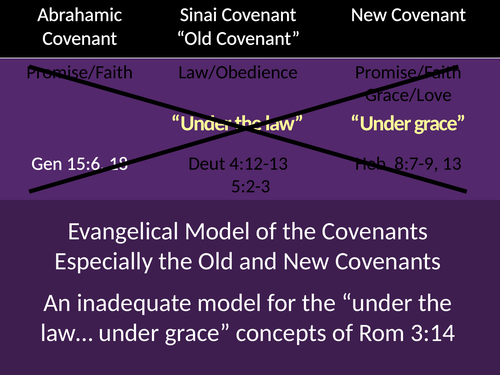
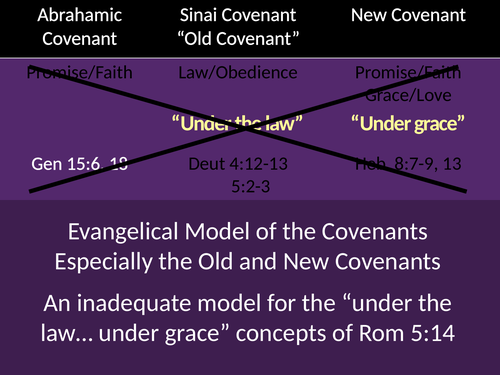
3:14: 3:14 -> 5:14
